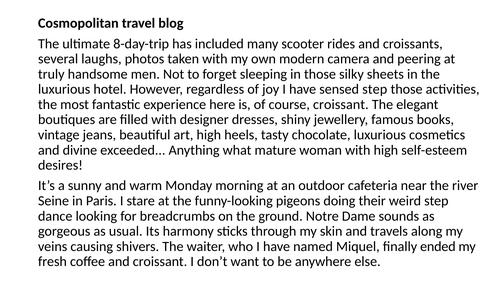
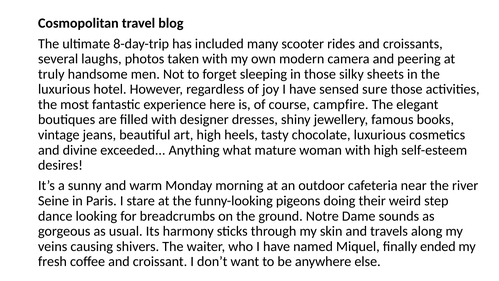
sensed step: step -> sure
course croissant: croissant -> campfire
